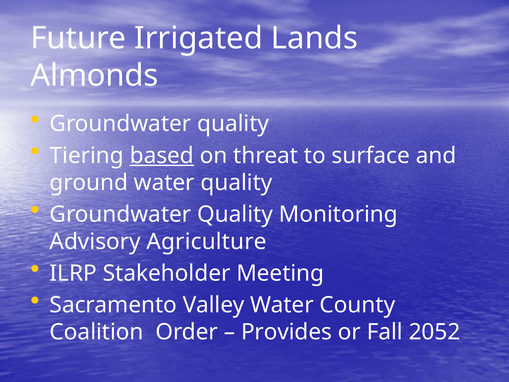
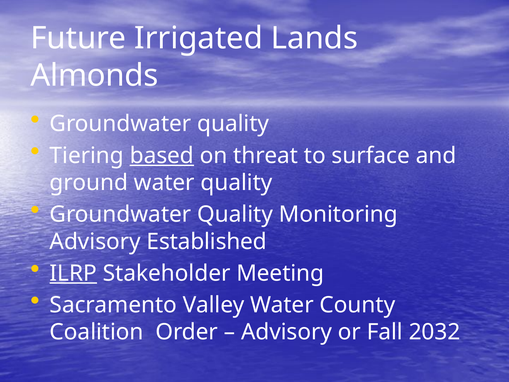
Agriculture: Agriculture -> Established
ILRP underline: none -> present
Provides at (286, 332): Provides -> Advisory
2052: 2052 -> 2032
